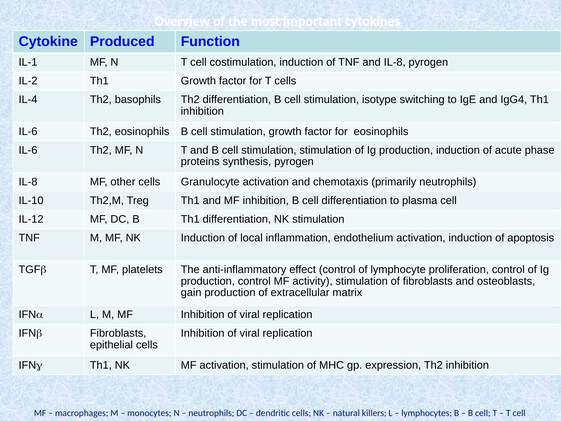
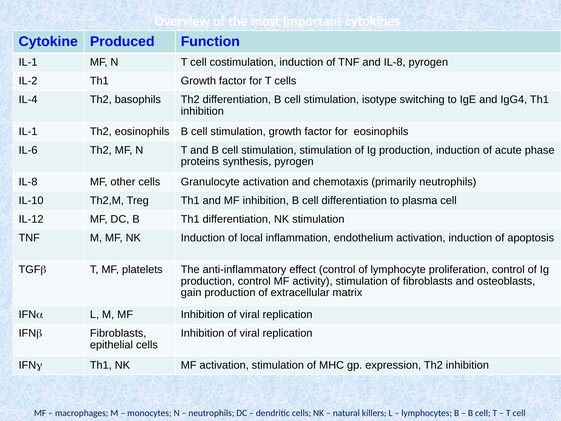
IL-6 at (28, 131): IL-6 -> IL-1
